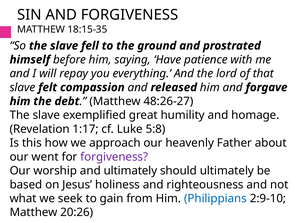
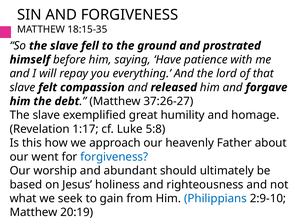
48:26-27: 48:26-27 -> 37:26-27
forgiveness at (114, 157) colour: purple -> blue
and ultimately: ultimately -> abundant
20:26: 20:26 -> 20:19
